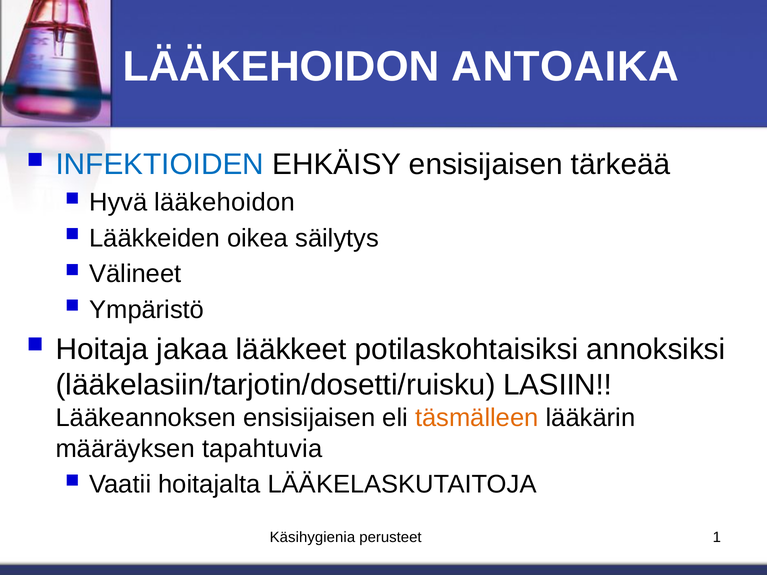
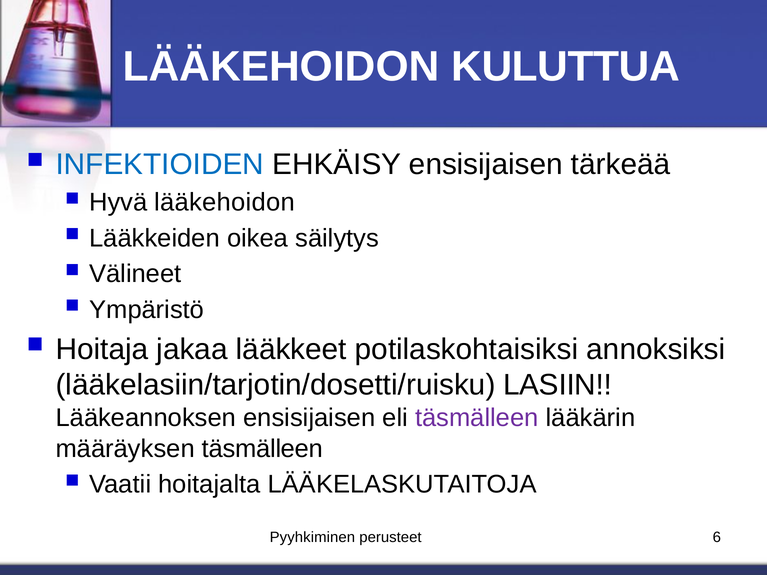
ANTOAIKA: ANTOAIKA -> KULUTTUA
täsmälleen at (477, 418) colour: orange -> purple
määräyksen tapahtuvia: tapahtuvia -> täsmälleen
Käsihygienia: Käsihygienia -> Pyyhkiminen
1: 1 -> 6
